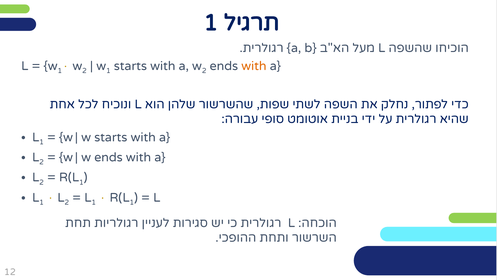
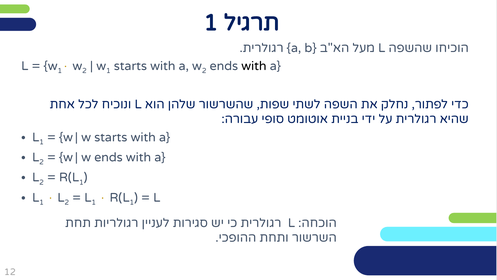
with at (254, 66) colour: orange -> black
